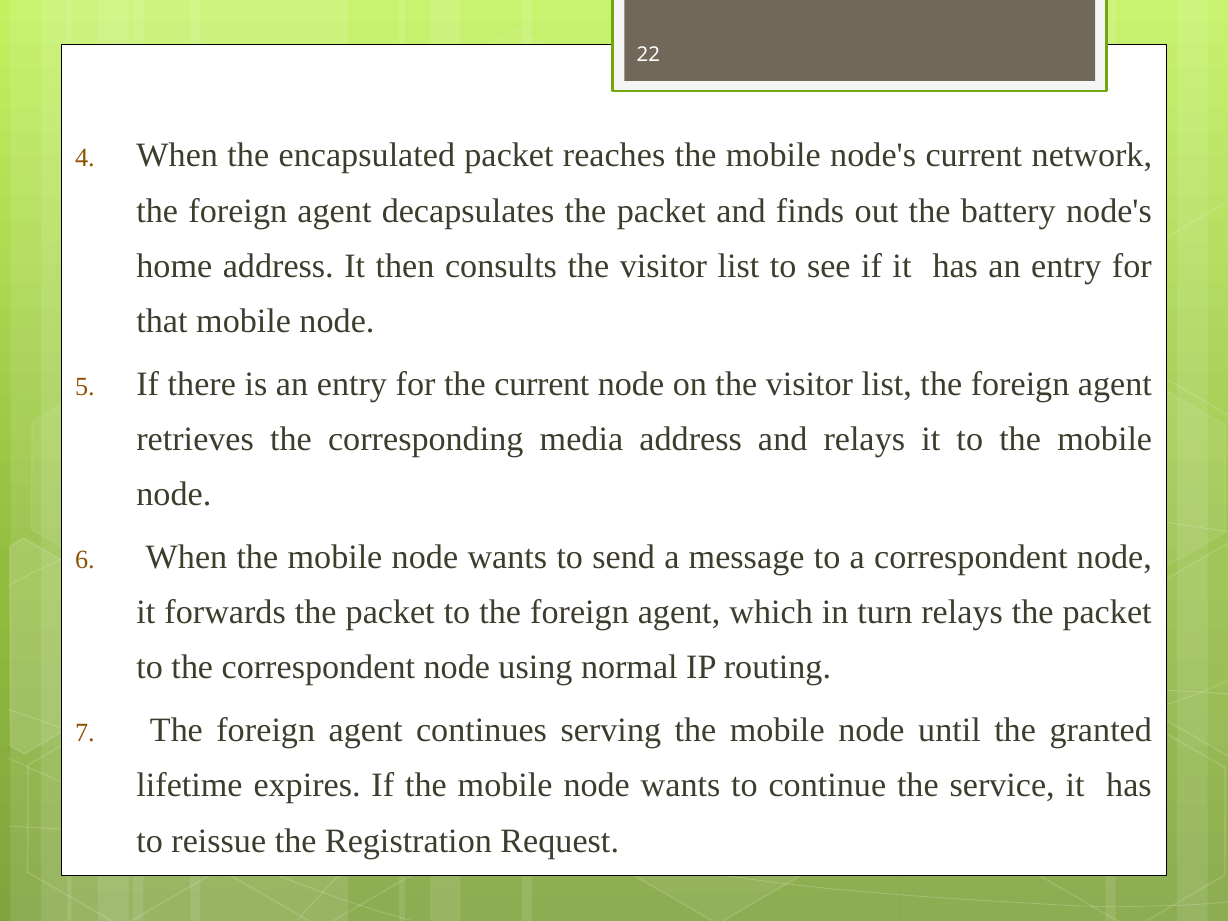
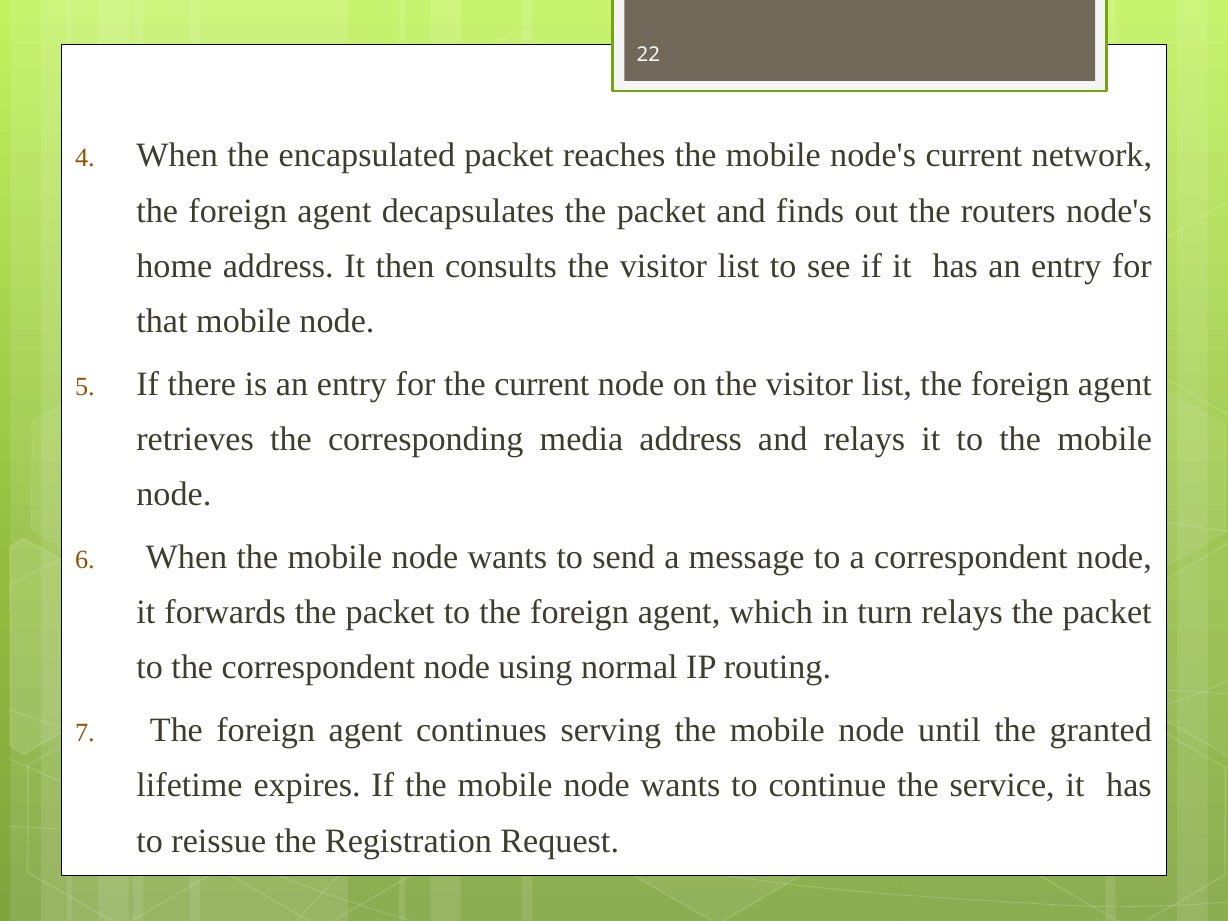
battery: battery -> routers
